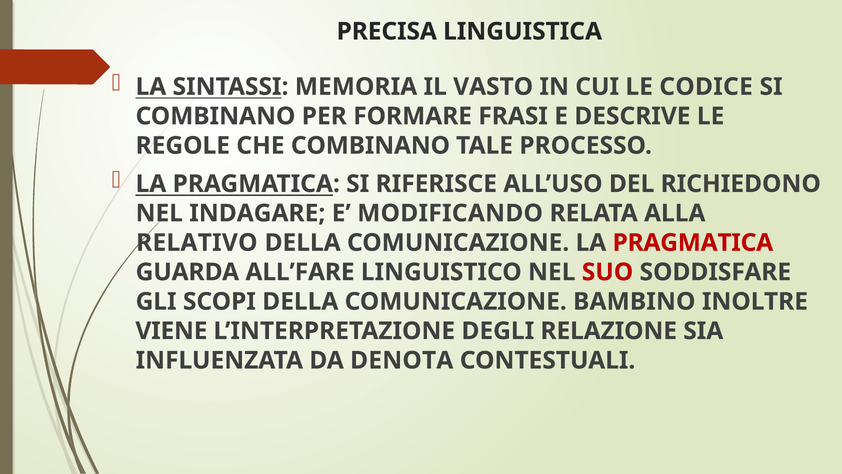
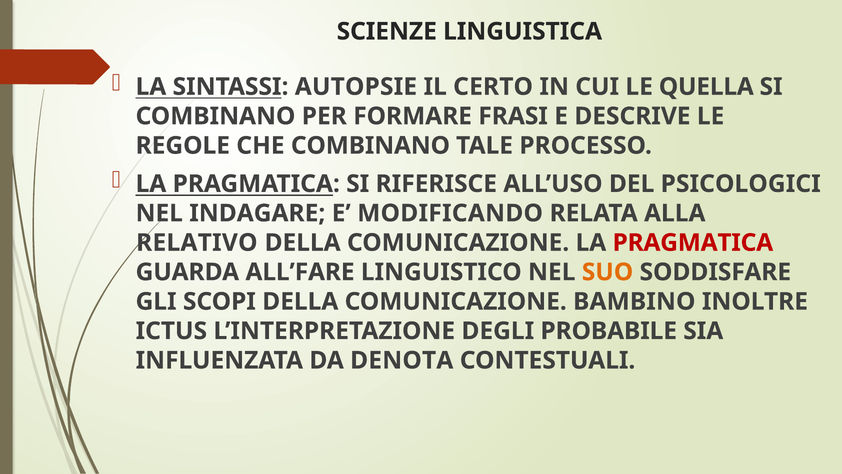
PRECISA: PRECISA -> SCIENZE
MEMORIA: MEMORIA -> AUTOPSIE
VASTO: VASTO -> CERTO
CODICE: CODICE -> QUELLA
RICHIEDONO: RICHIEDONO -> PSICOLOGICI
SUO colour: red -> orange
VIENE: VIENE -> ICTUS
RELAZIONE: RELAZIONE -> PROBABILE
